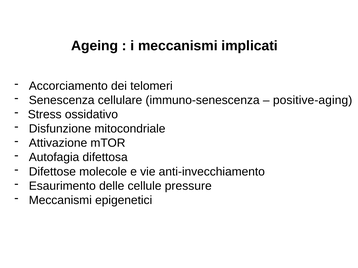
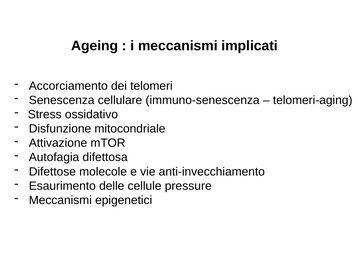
positive-aging: positive-aging -> telomeri-aging
